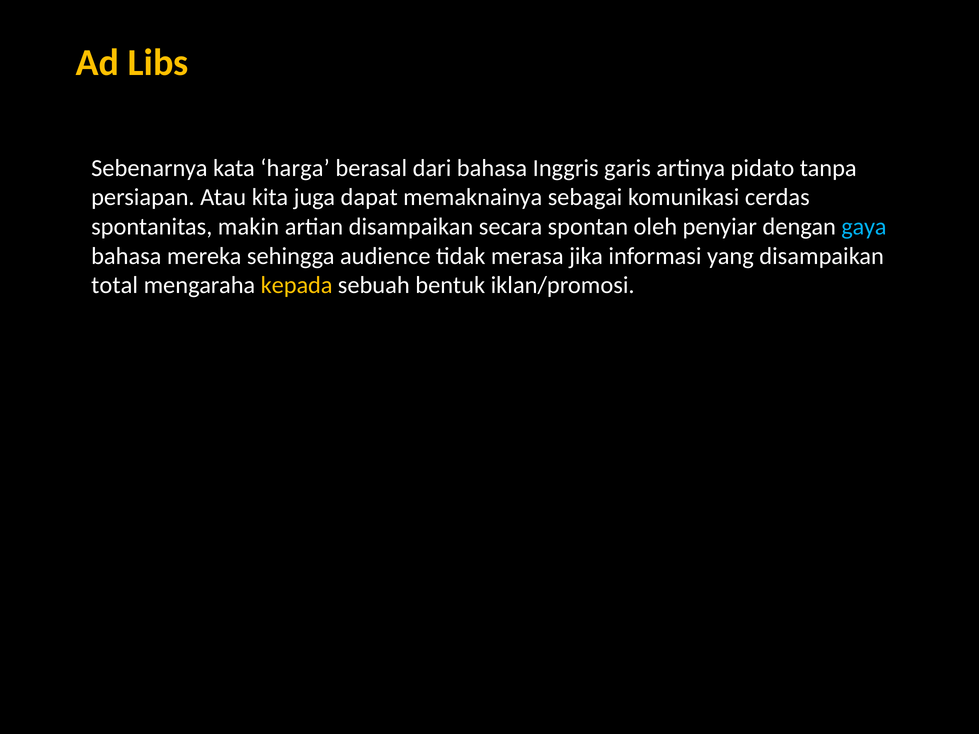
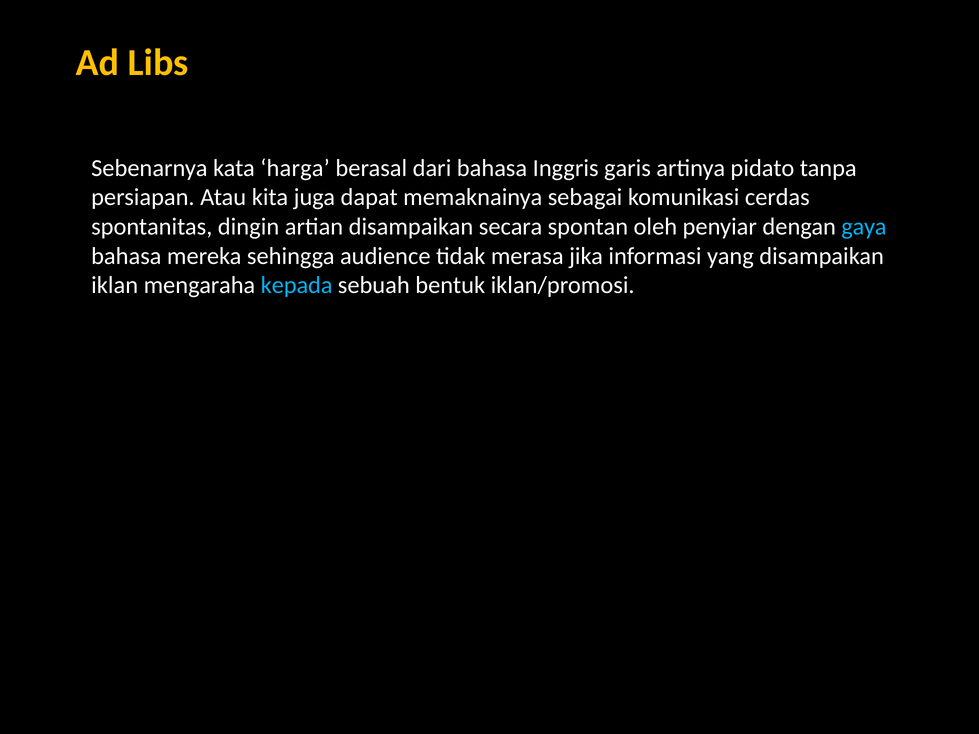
makin: makin -> dingin
total: total -> iklan
kepada colour: yellow -> light blue
